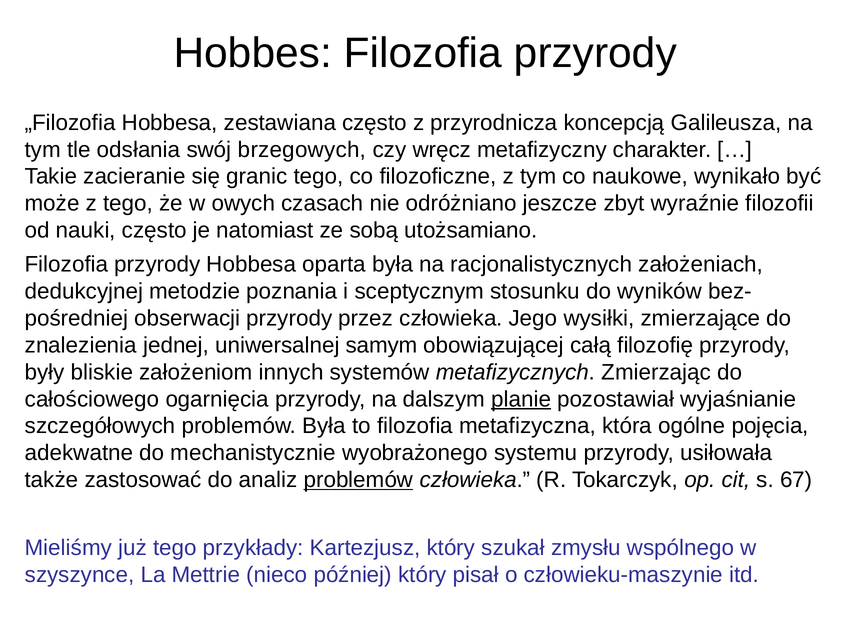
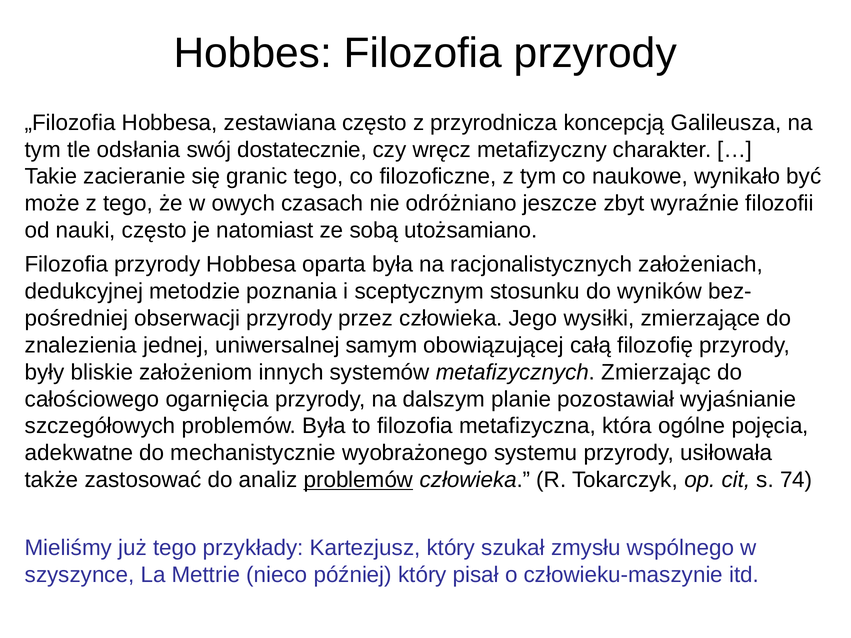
brzegowych: brzegowych -> dostatecznie
planie underline: present -> none
67: 67 -> 74
